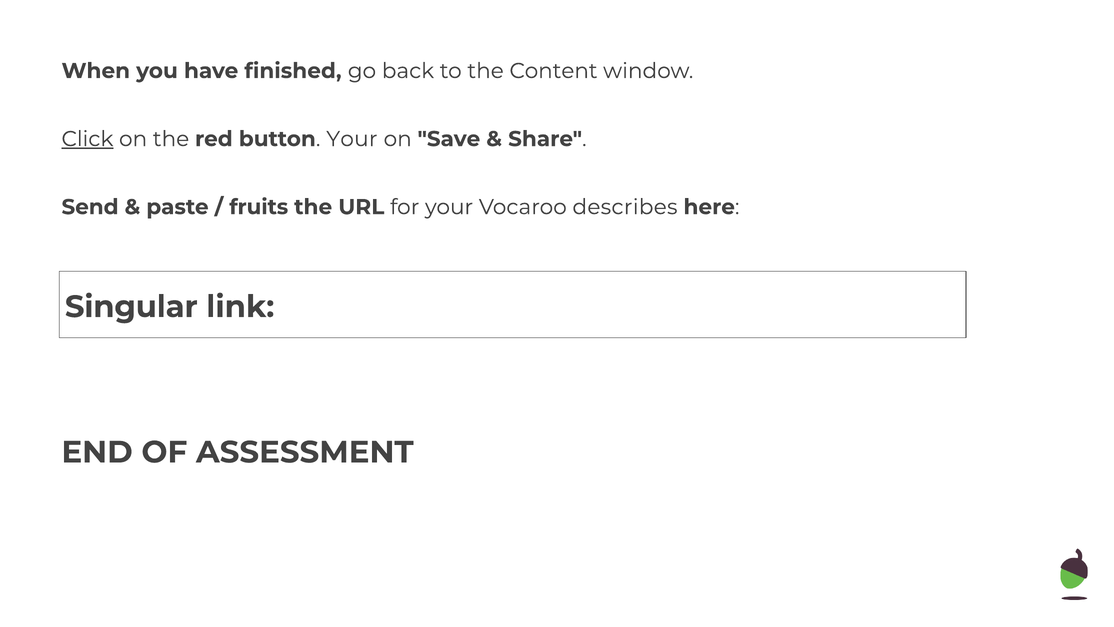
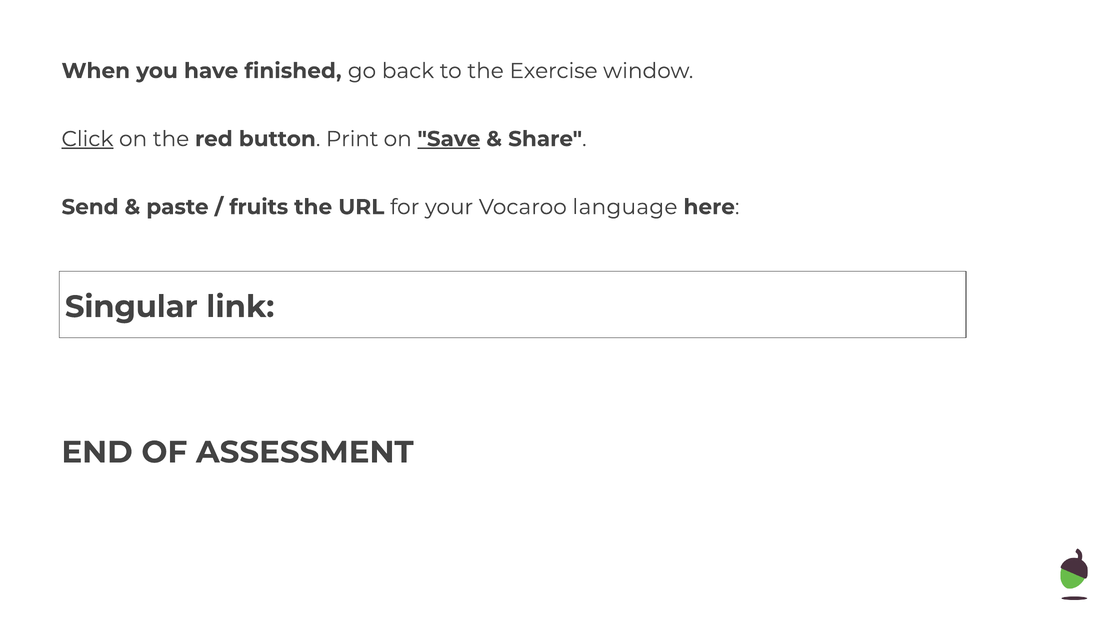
Content: Content -> Exercise
button Your: Your -> Print
Save underline: none -> present
describes: describes -> language
